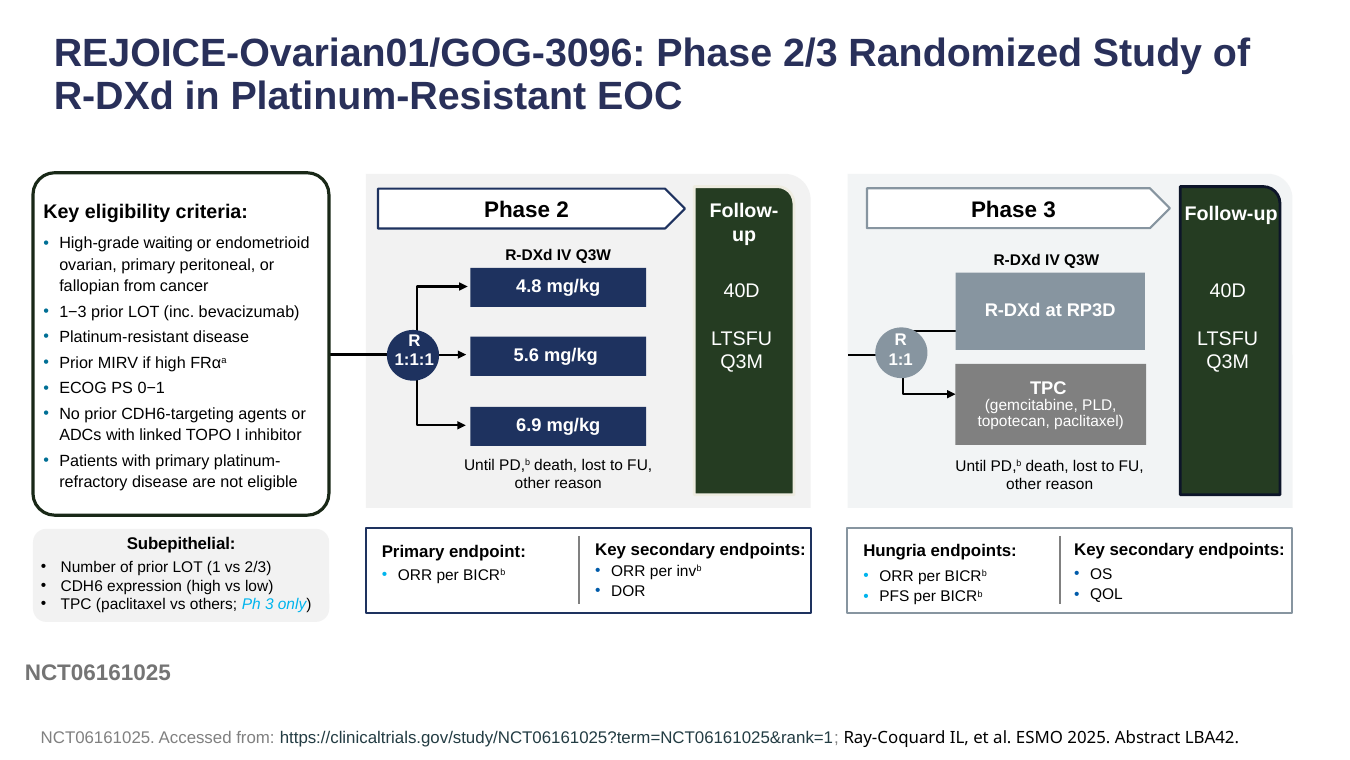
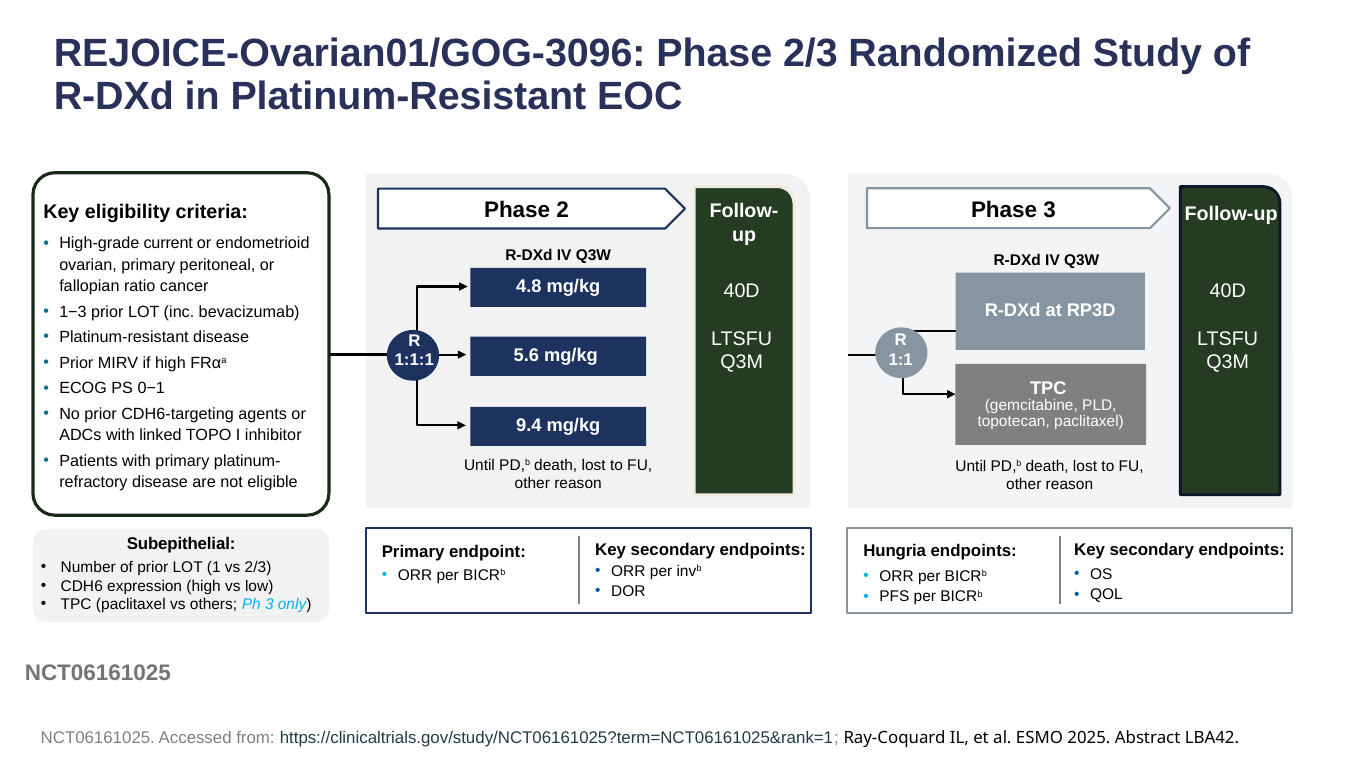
waiting: waiting -> current
fallopian from: from -> ratio
6.9: 6.9 -> 9.4
